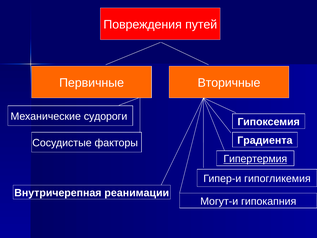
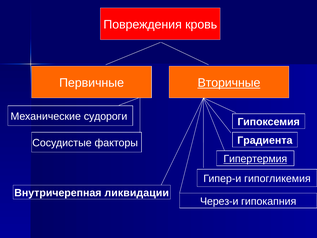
путей: путей -> кровь
Вторичные underline: none -> present
реанимации: реанимации -> ликвидации
Могут-и: Могут-и -> Через-и
